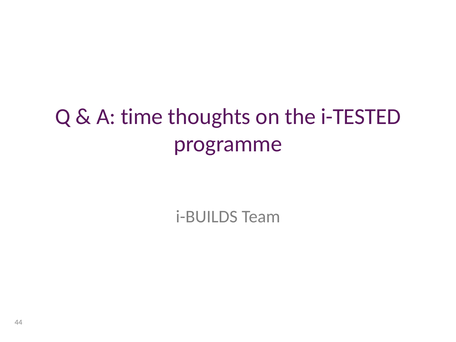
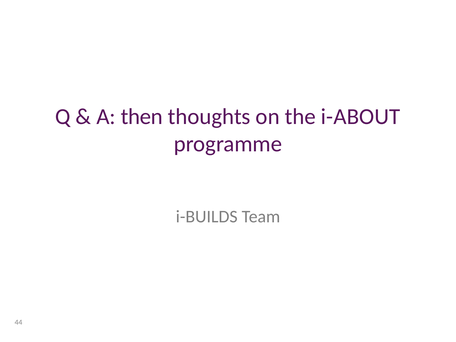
time: time -> then
i-TESTED: i-TESTED -> i-ABOUT
